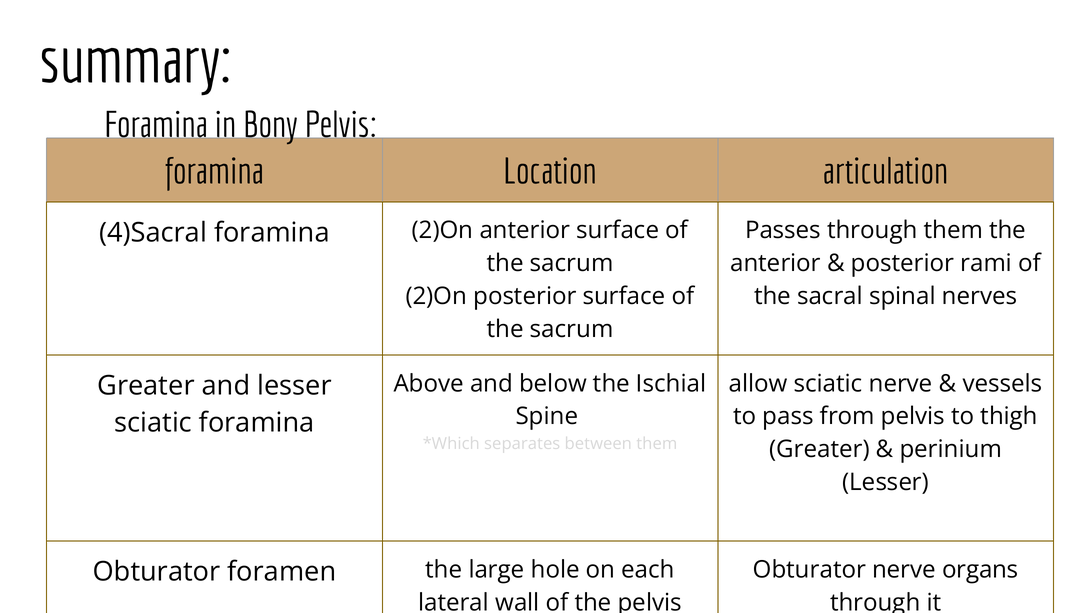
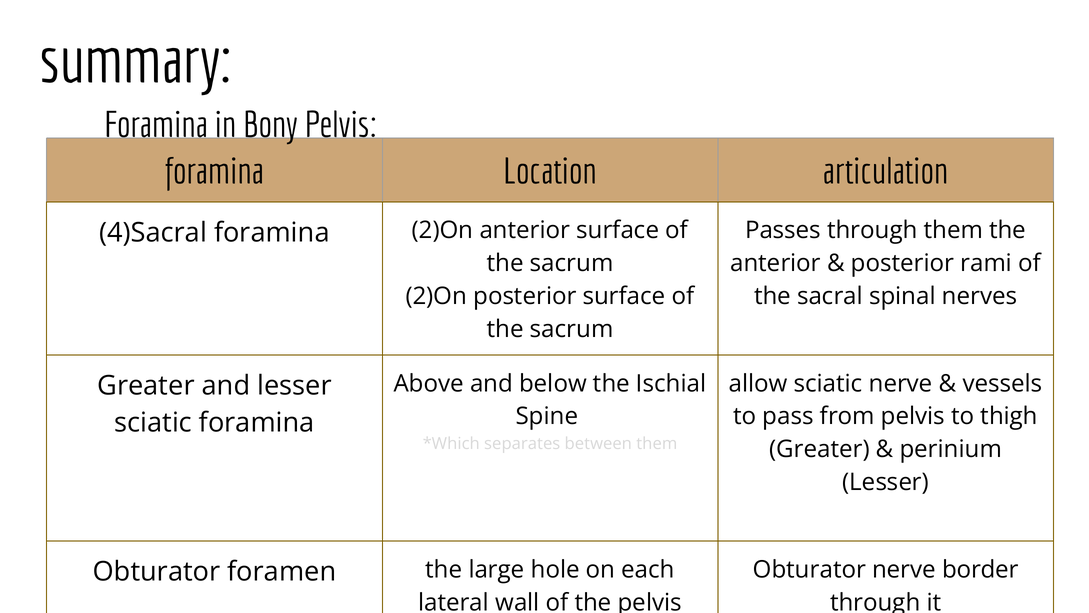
organs: organs -> border
